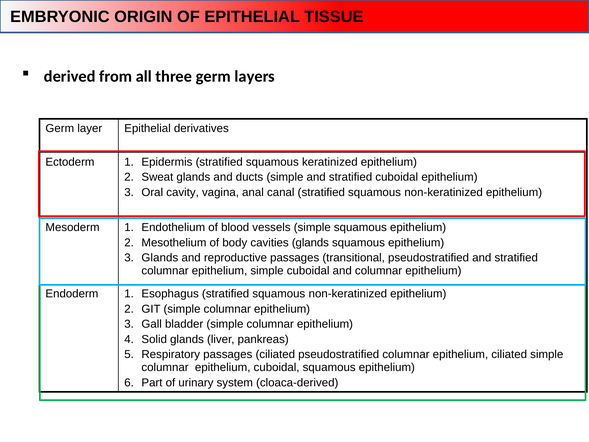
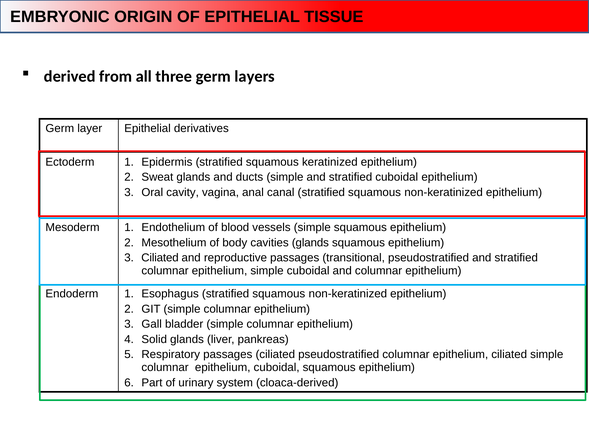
Glands at (160, 258): Glands -> Ciliated
